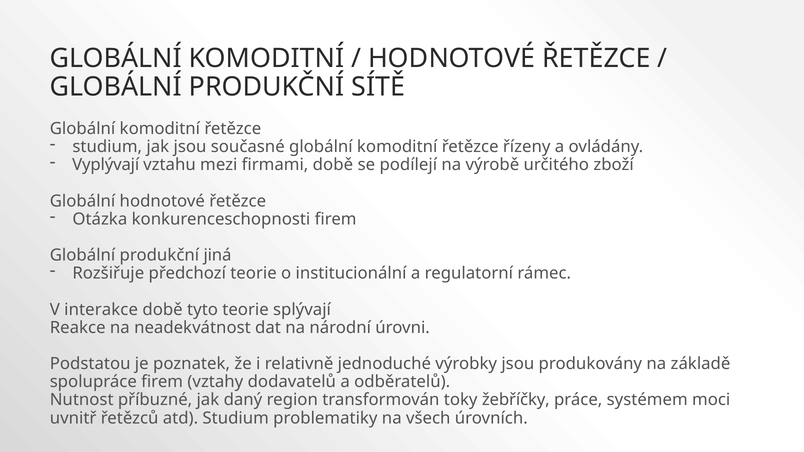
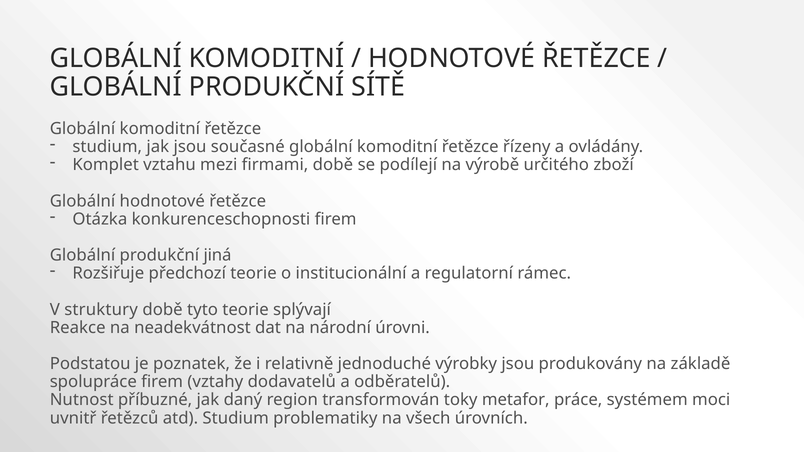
Vyplývají: Vyplývají -> Komplet
interakce: interakce -> struktury
žebříčky: žebříčky -> metafor
